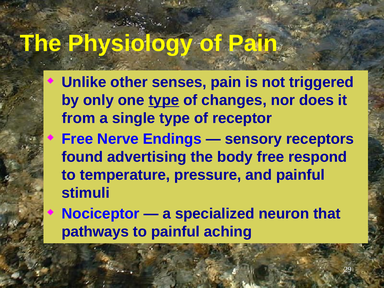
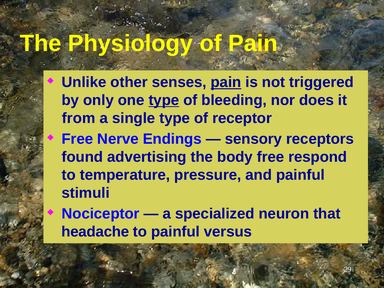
pain at (226, 82) underline: none -> present
changes: changes -> bleeding
pathways: pathways -> headache
aching: aching -> versus
